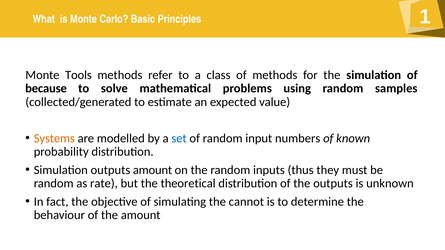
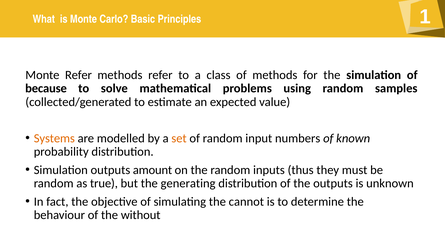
Monte Tools: Tools -> Refer
set colour: blue -> orange
rate: rate -> true
theoretical: theoretical -> generating
the amount: amount -> without
